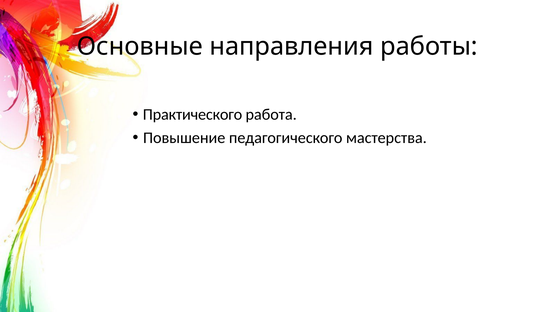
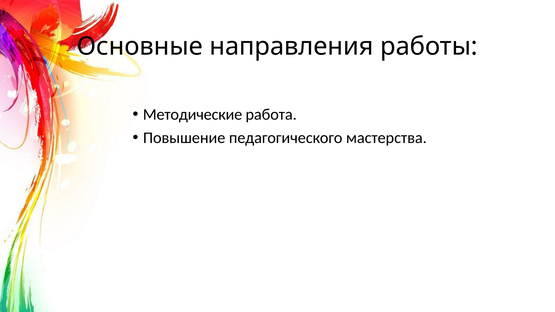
Практического: Практического -> Методические
